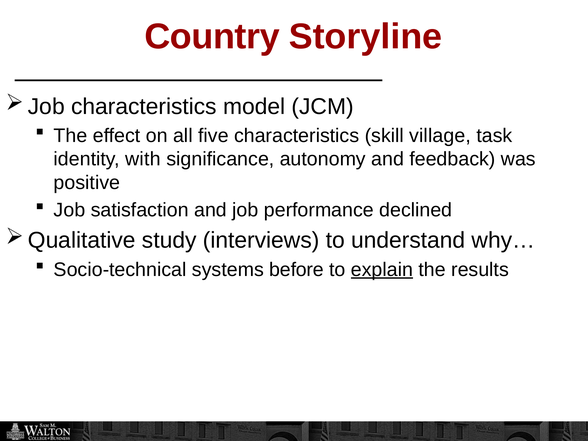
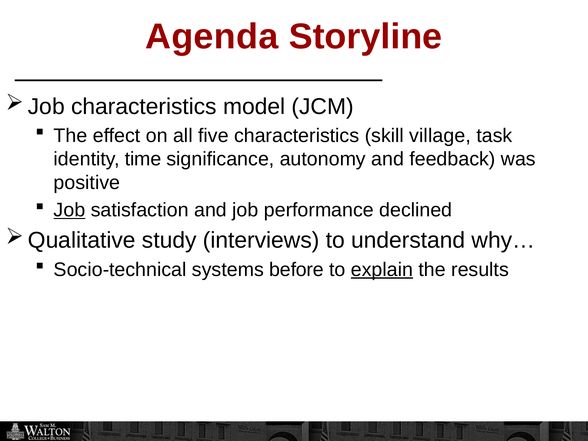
Country: Country -> Agenda
with: with -> time
Job at (69, 210) underline: none -> present
